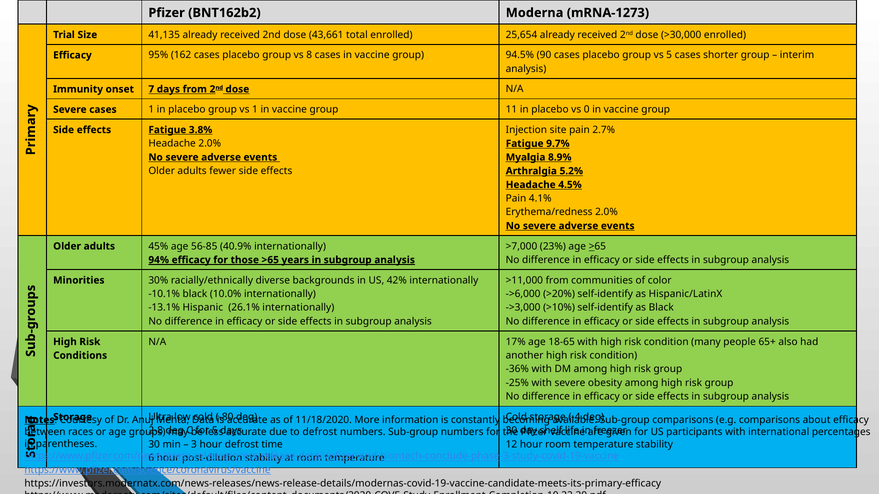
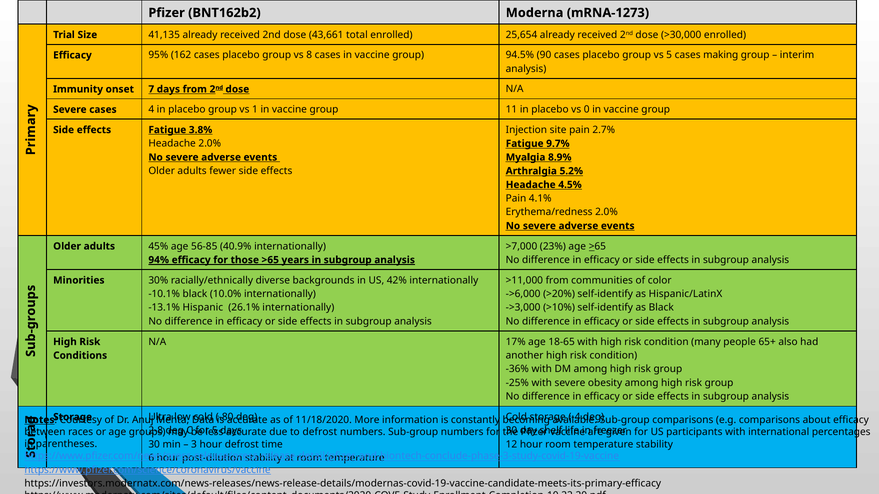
shorter: shorter -> making
cases 1: 1 -> 4
